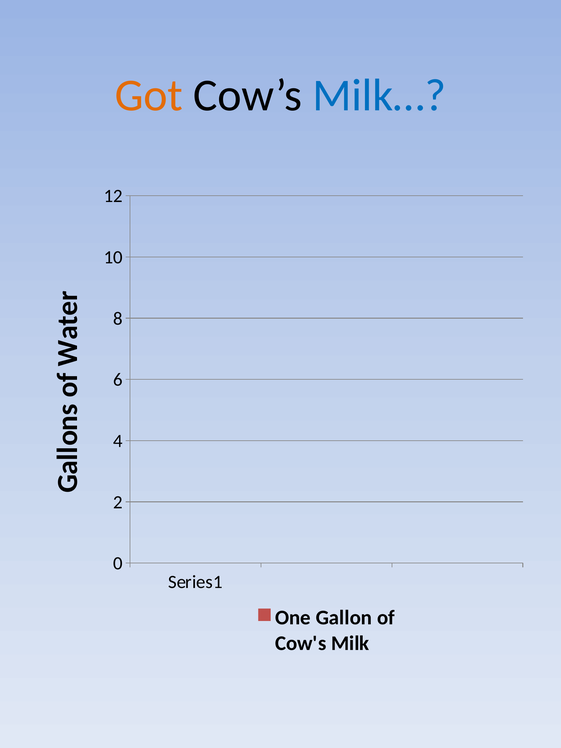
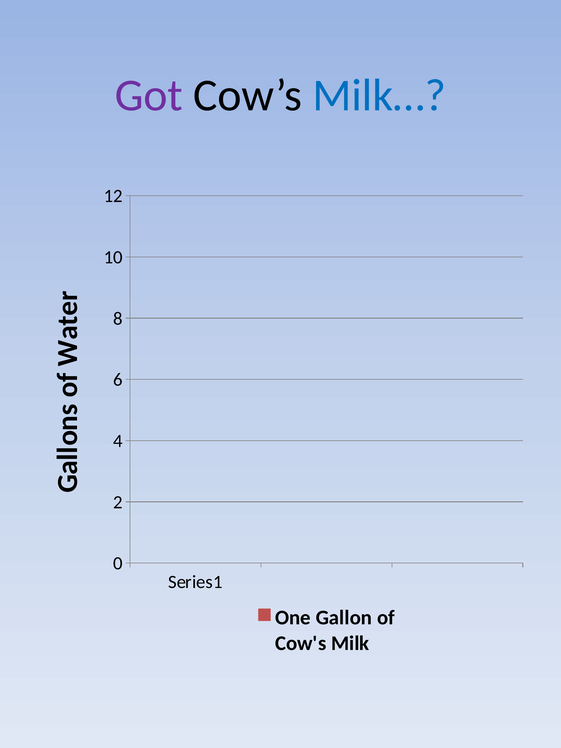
Got colour: orange -> purple
